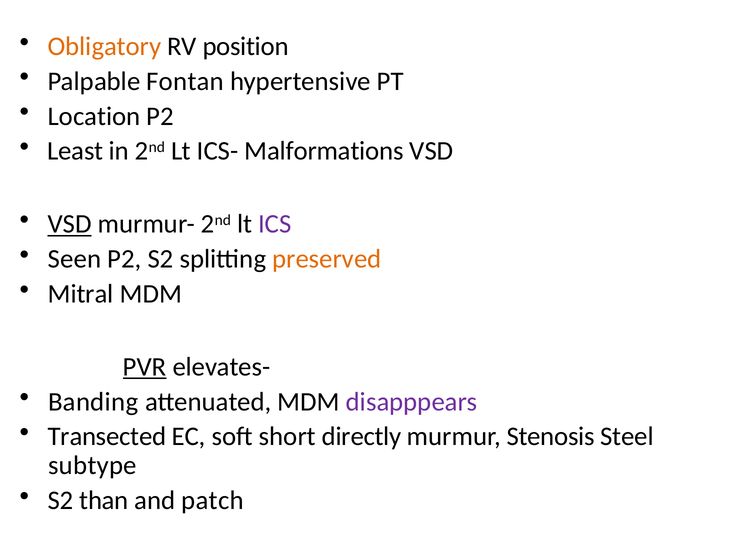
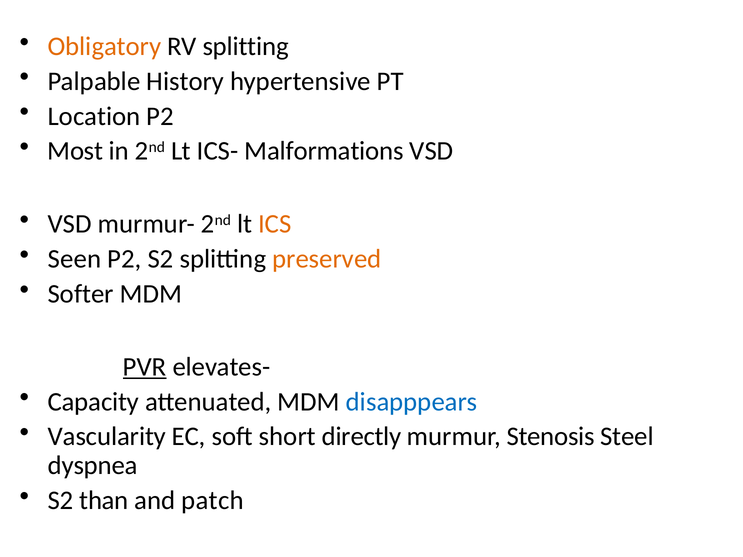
RV position: position -> splitting
Fontan: Fontan -> History
Least: Least -> Most
VSD at (70, 224) underline: present -> none
ICS colour: purple -> orange
Mitral: Mitral -> Softer
Banding: Banding -> Capacity
disapppears colour: purple -> blue
Transected: Transected -> Vascularity
subtype: subtype -> dyspnea
